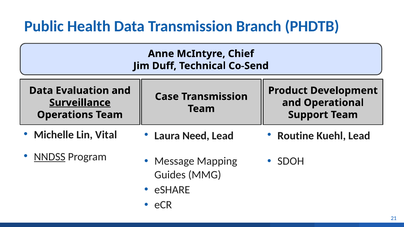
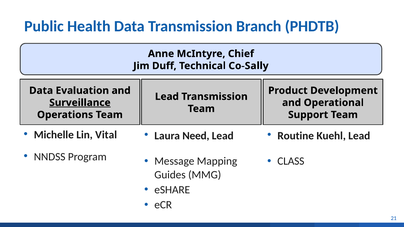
Co-Send: Co-Send -> Co-Sally
Case at (167, 97): Case -> Lead
NNDSS underline: present -> none
SDOH: SDOH -> CLASS
